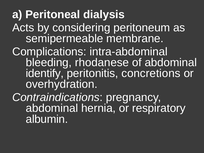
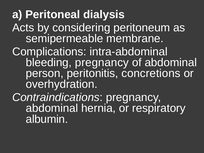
bleeding rhodanese: rhodanese -> pregnancy
identify: identify -> person
